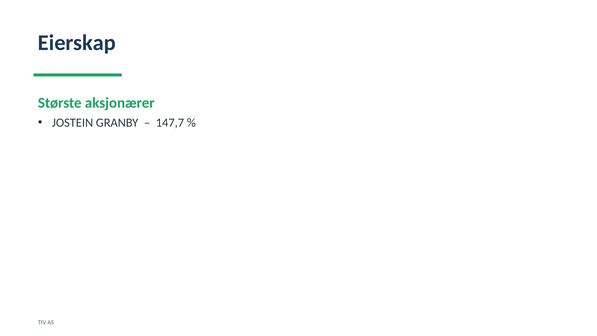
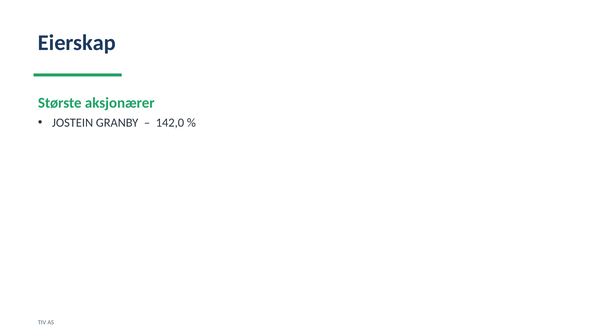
147,7: 147,7 -> 142,0
